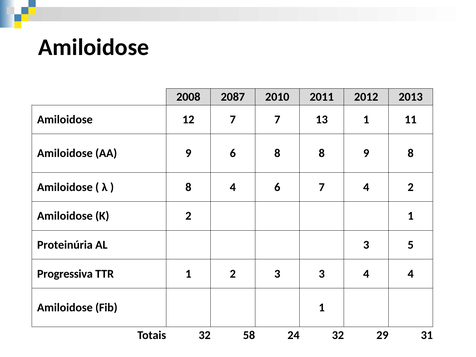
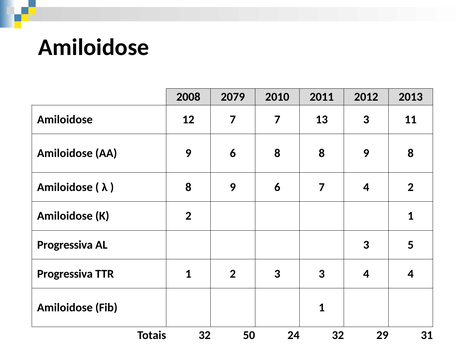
2087: 2087 -> 2079
13 1: 1 -> 3
4 at (233, 187): 4 -> 9
Proteinúria at (65, 245): Proteinúria -> Progressiva
58: 58 -> 50
